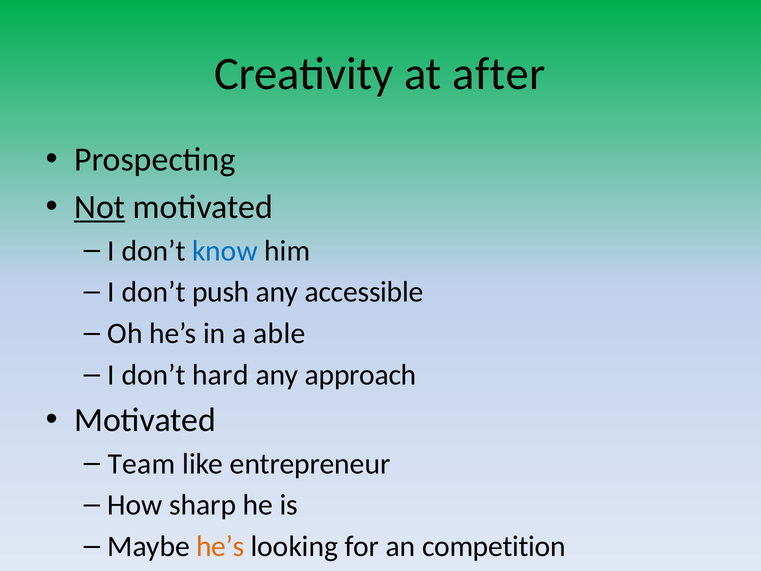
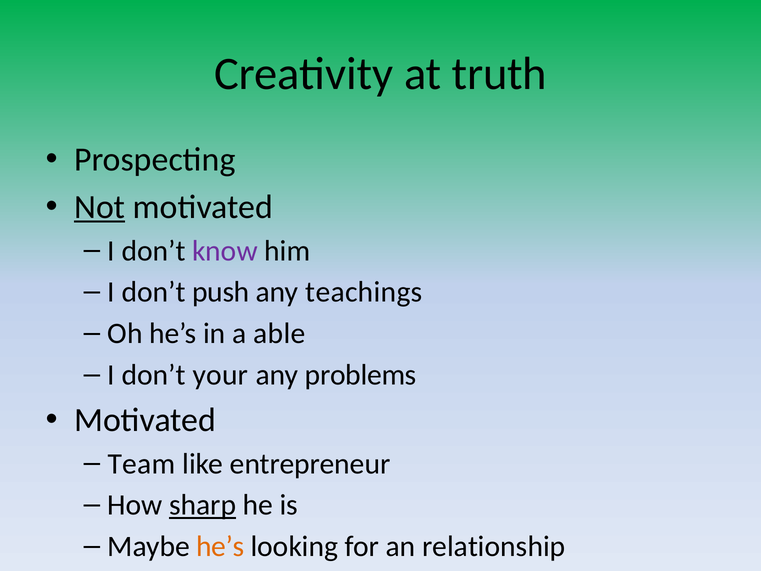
after: after -> truth
know colour: blue -> purple
accessible: accessible -> teachings
hard: hard -> your
approach: approach -> problems
sharp underline: none -> present
competition: competition -> relationship
